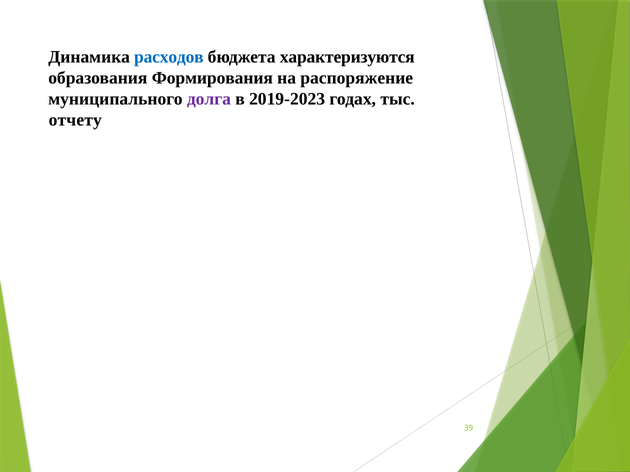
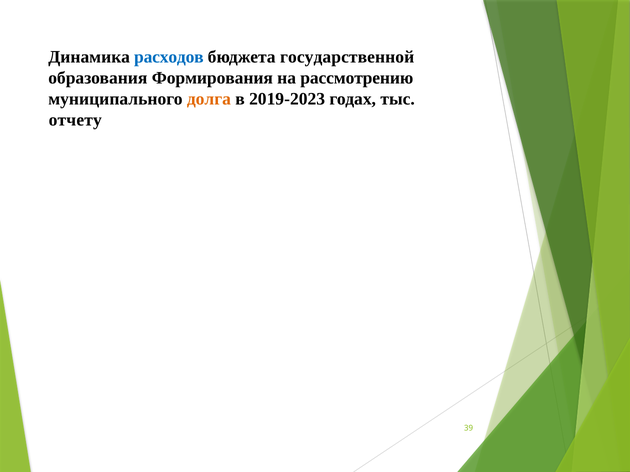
характеризуются: характеризуются -> государственной
распоряжение: распоряжение -> рассмотрению
долга colour: purple -> orange
